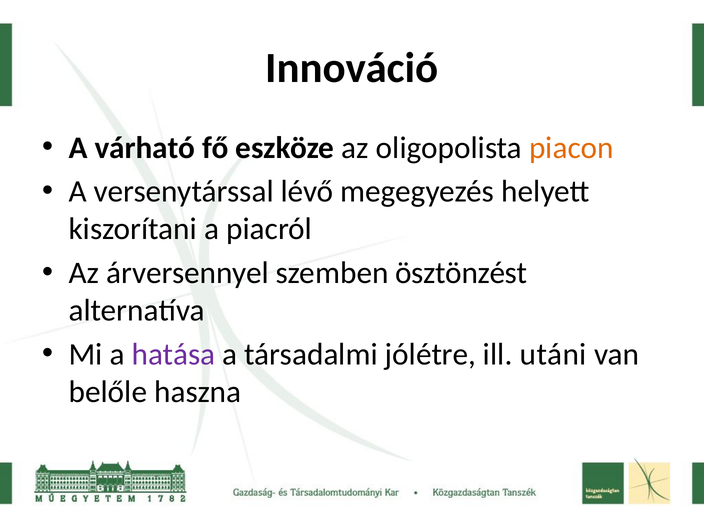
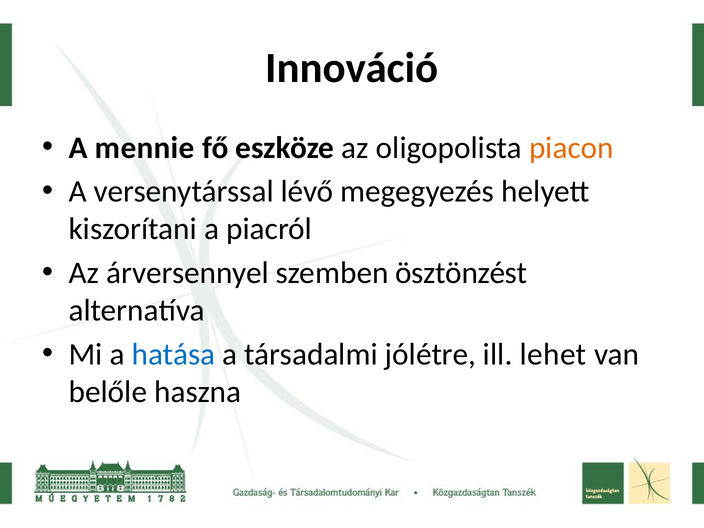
várható: várható -> mennie
hatása colour: purple -> blue
utáni: utáni -> lehet
